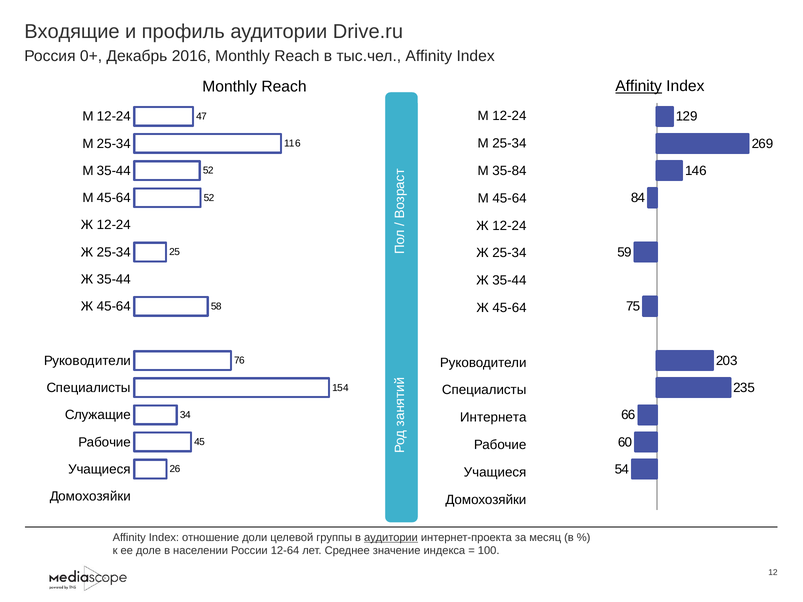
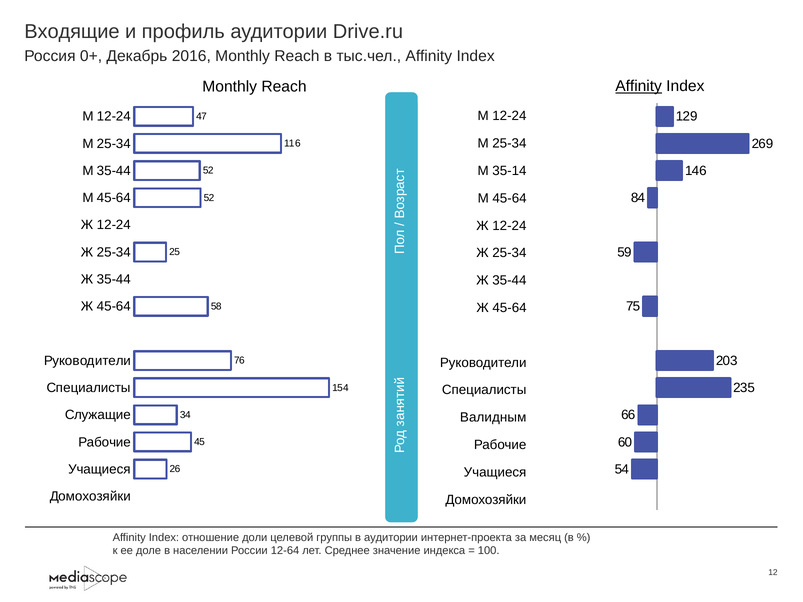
35-84: 35-84 -> 35-14
Интернета: Интернета -> Валидным
аудитории at (391, 538) underline: present -> none
